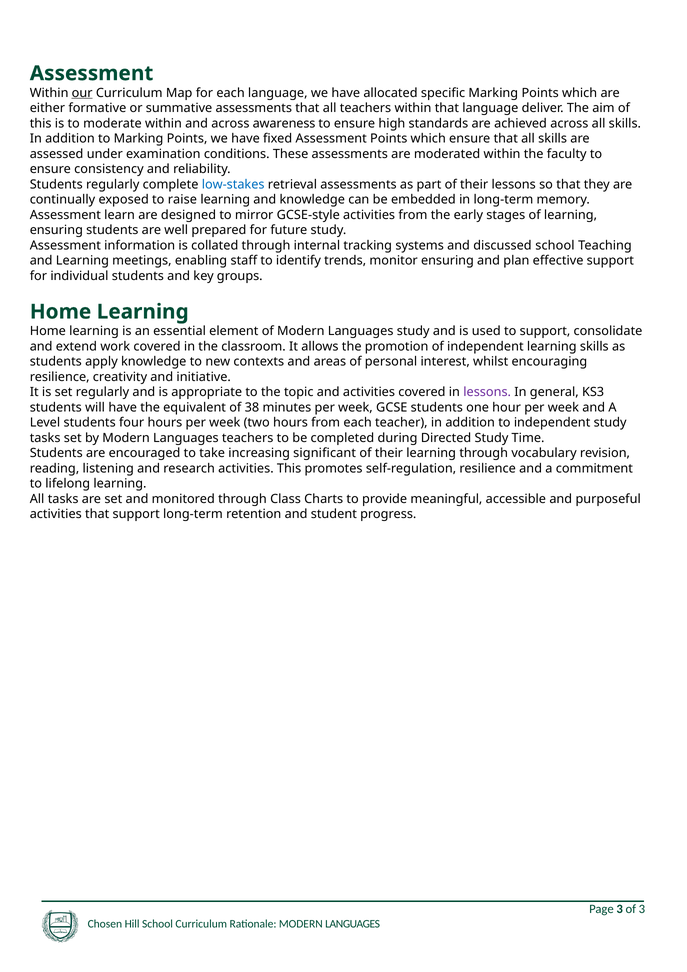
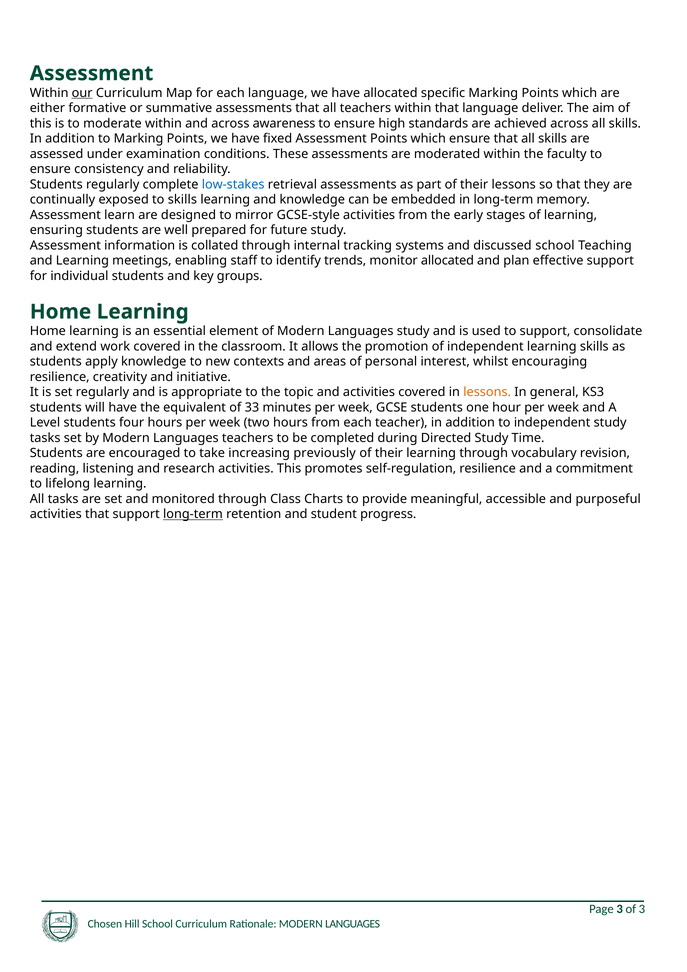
to raise: raise -> skills
monitor ensuring: ensuring -> allocated
lessons at (487, 392) colour: purple -> orange
38: 38 -> 33
significant: significant -> previously
long-term at (193, 514) underline: none -> present
